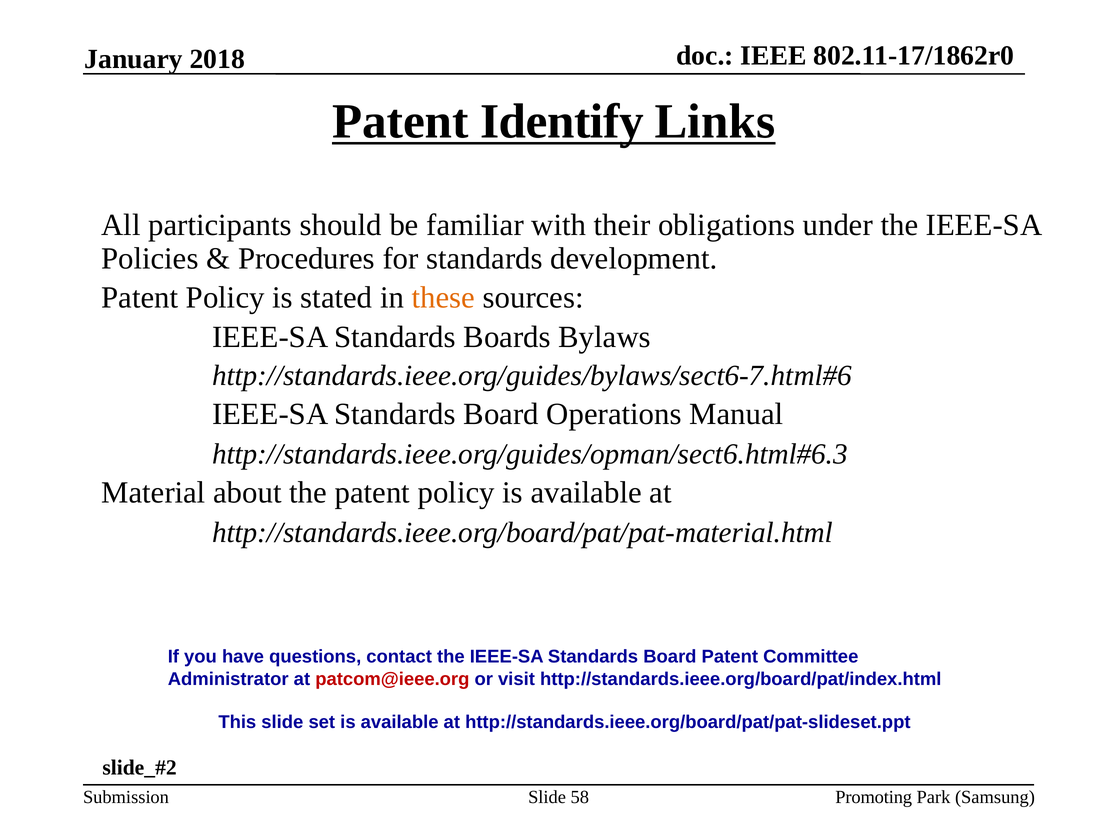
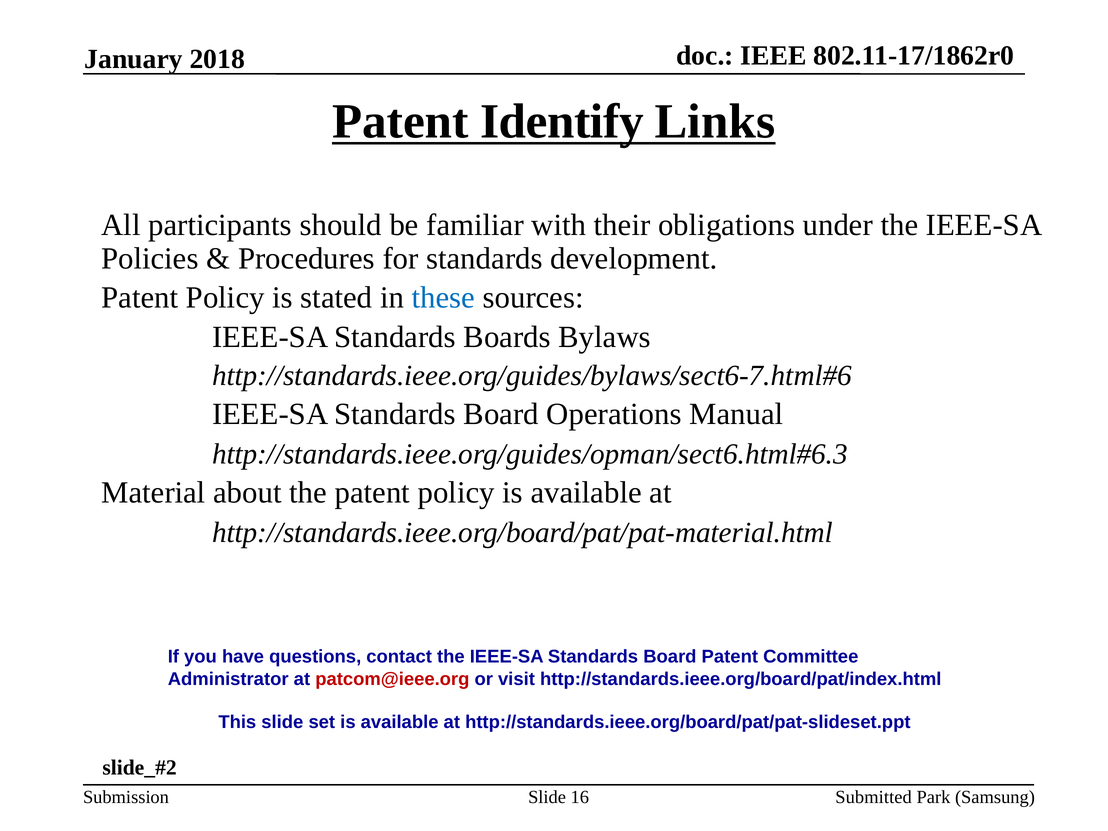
these colour: orange -> blue
58: 58 -> 16
Promoting: Promoting -> Submitted
